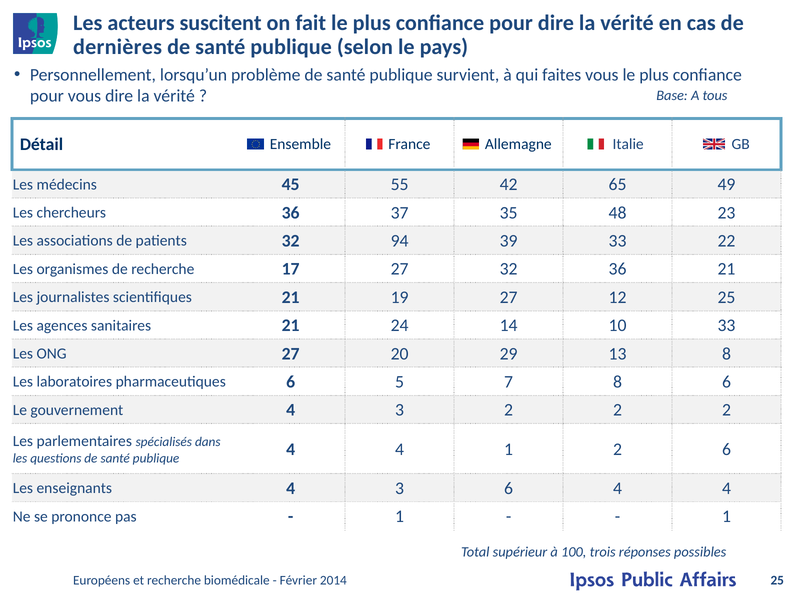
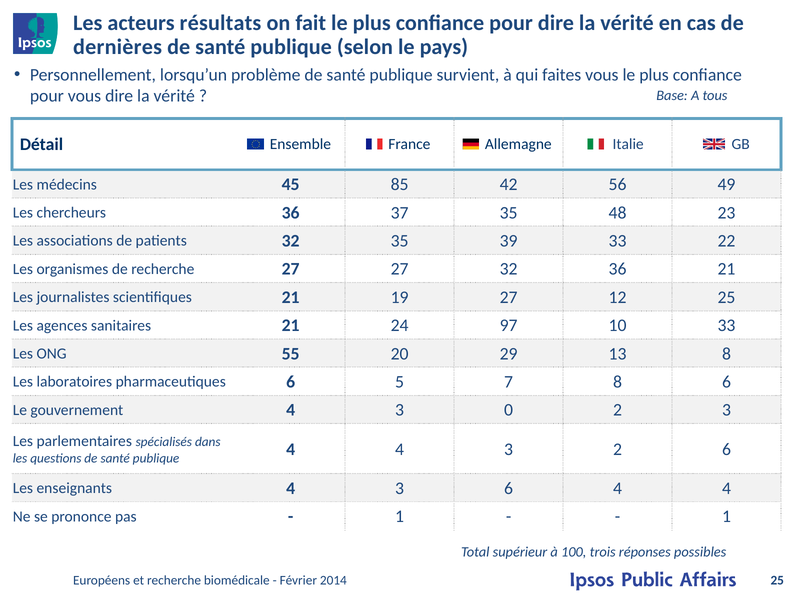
suscitent: suscitent -> résultats
55: 55 -> 85
65: 65 -> 56
32 94: 94 -> 35
recherche 17: 17 -> 27
14: 14 -> 97
ONG 27: 27 -> 55
3 2: 2 -> 0
2 at (727, 411): 2 -> 3
4 4 1: 1 -> 3
